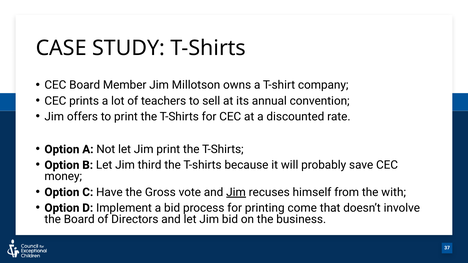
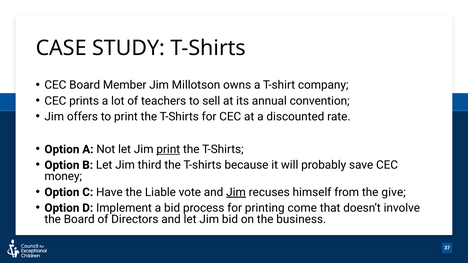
print at (168, 149) underline: none -> present
Gross: Gross -> Liable
with: with -> give
